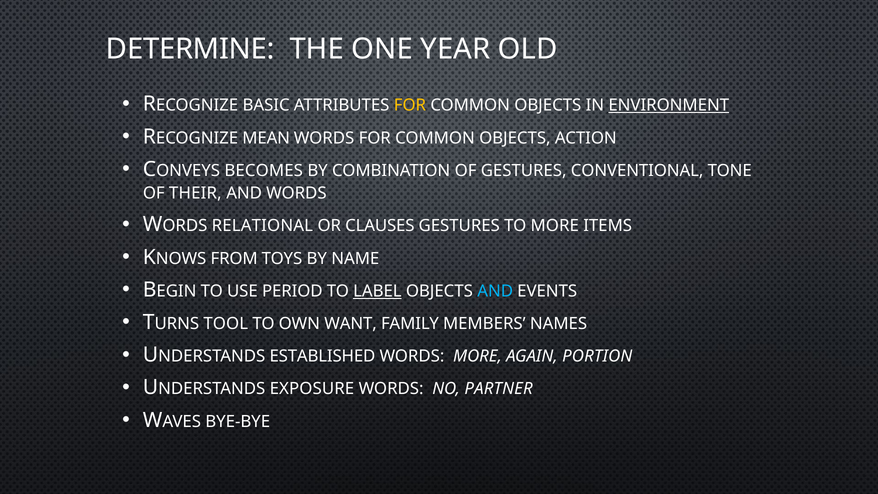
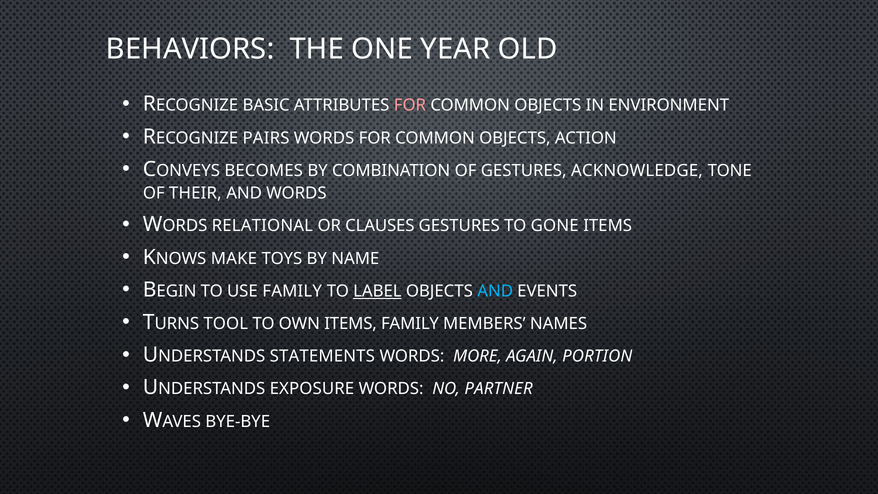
DETERMINE: DETERMINE -> BEHAVIORS
FOR at (410, 105) colour: yellow -> pink
ENVIRONMENT underline: present -> none
MEAN: MEAN -> PAIRS
CONVENTIONAL: CONVENTIONAL -> ACKNOWLEDGE
TO MORE: MORE -> GONE
FROM: FROM -> MAKE
USE PERIOD: PERIOD -> FAMILY
OWN WANT: WANT -> ITEMS
ESTABLISHED: ESTABLISHED -> STATEMENTS
